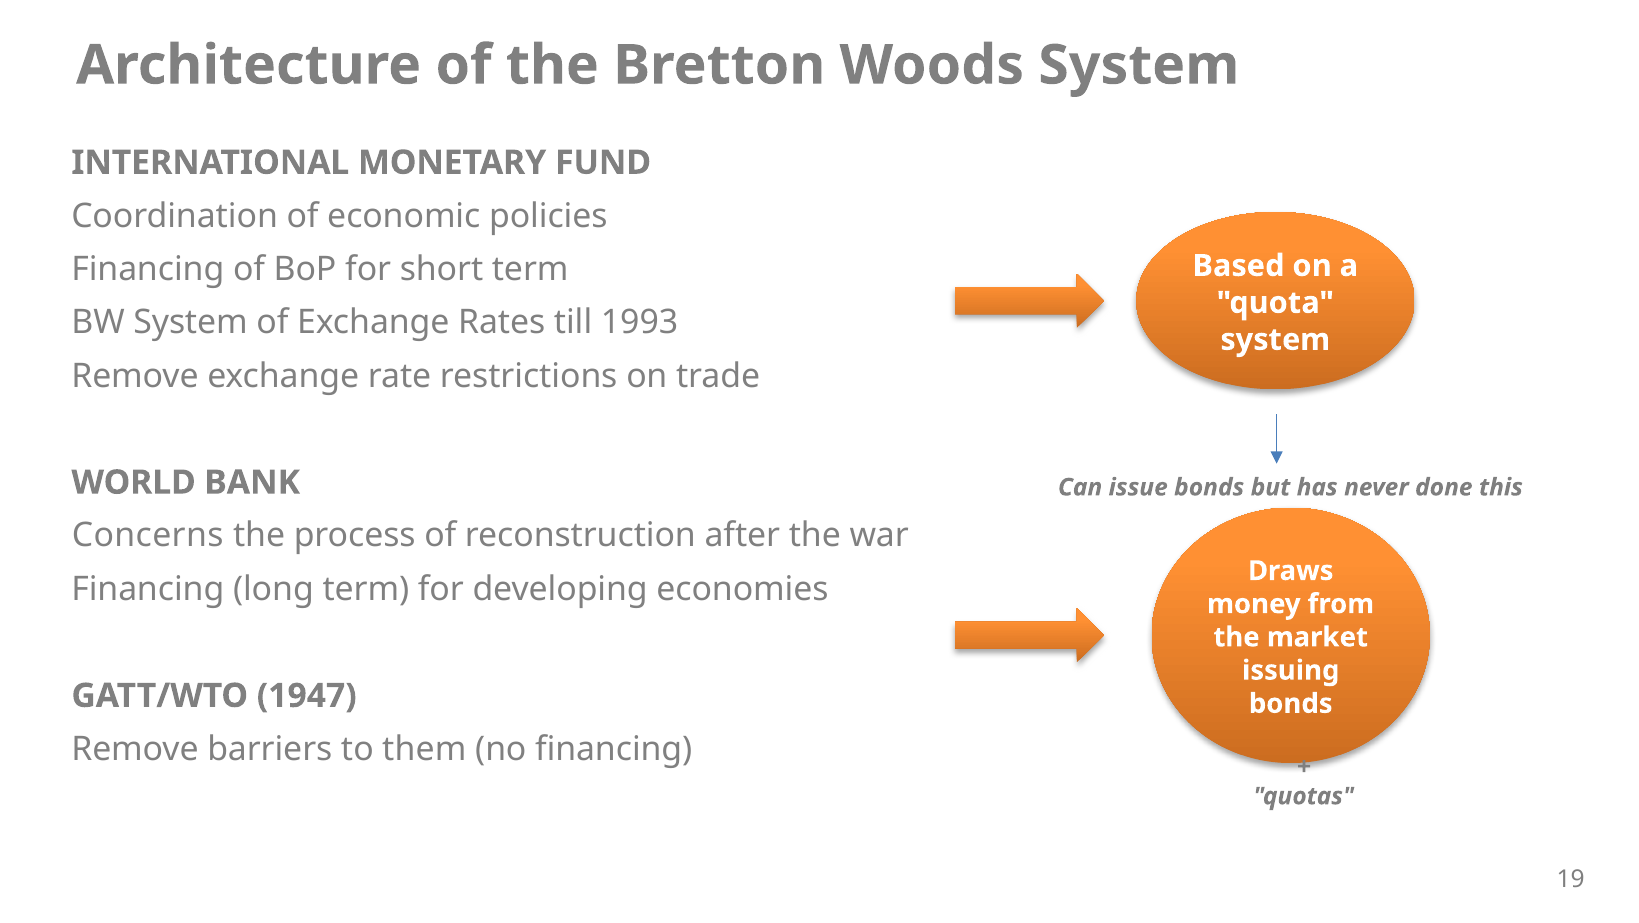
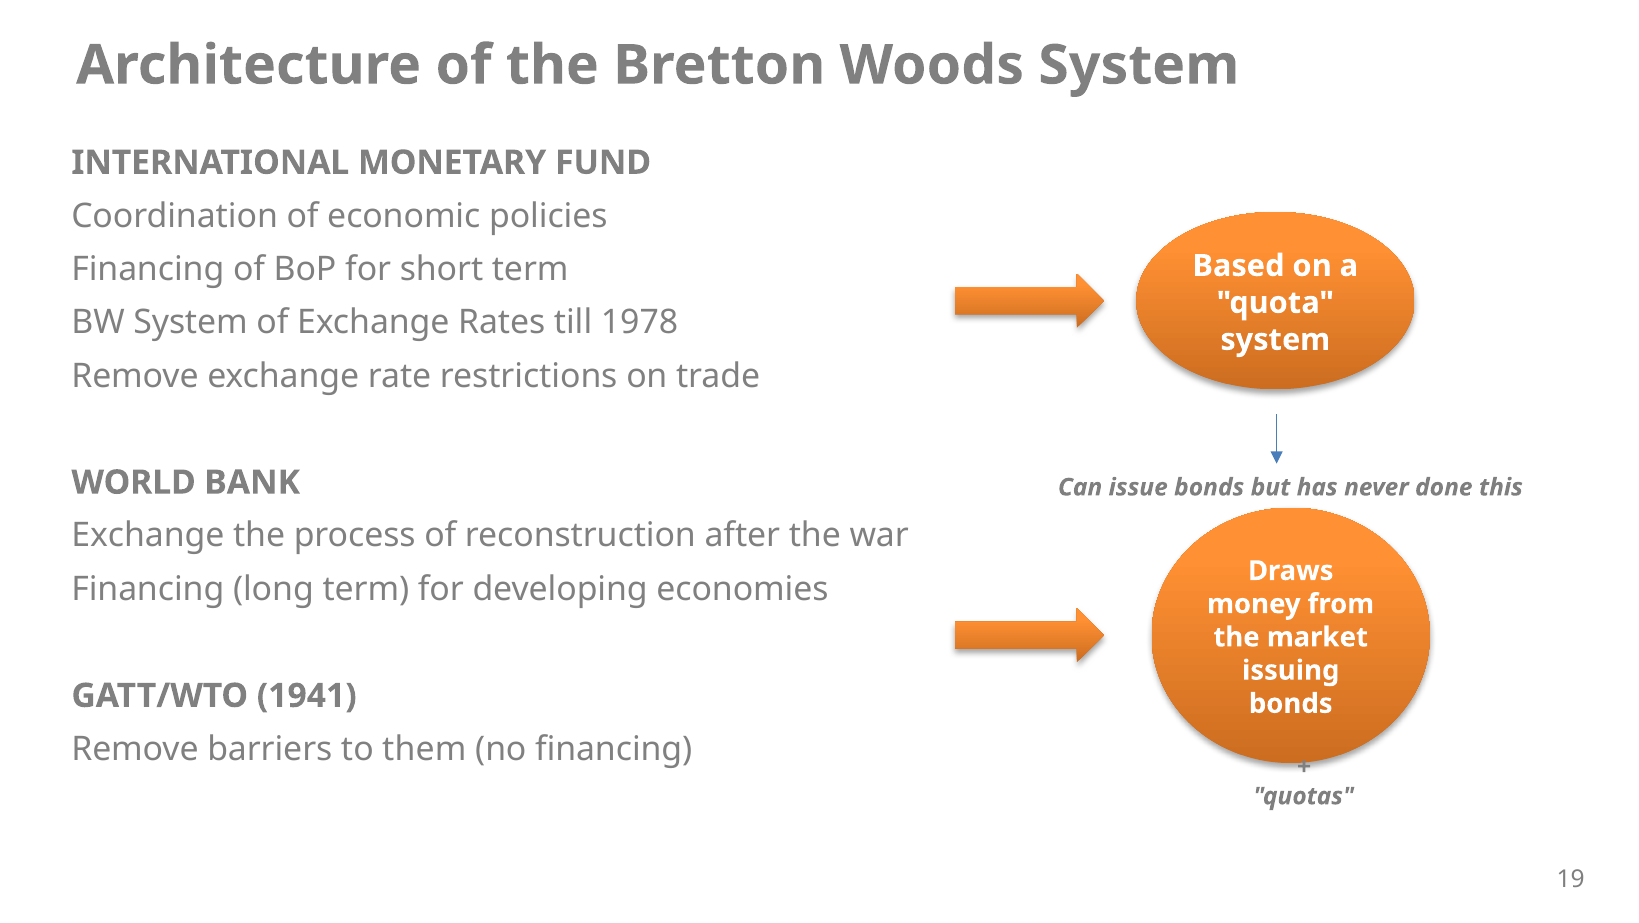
1993: 1993 -> 1978
Concerns at (148, 536): Concerns -> Exchange
1947: 1947 -> 1941
